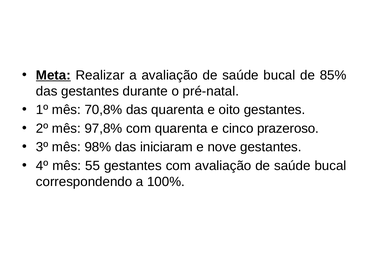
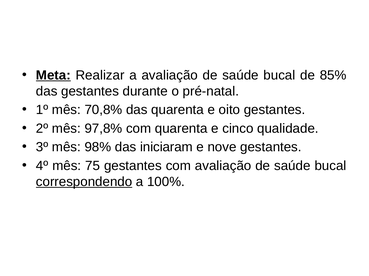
prazeroso: prazeroso -> qualidade
55: 55 -> 75
correspondendo underline: none -> present
